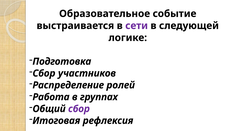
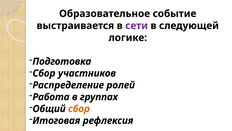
сбор at (79, 108) colour: purple -> orange
